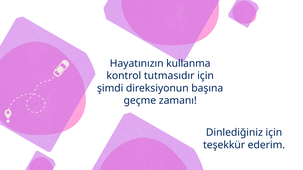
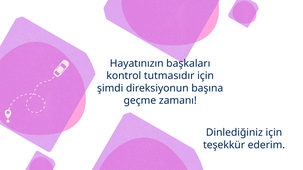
kullanma: kullanma -> başkaları
